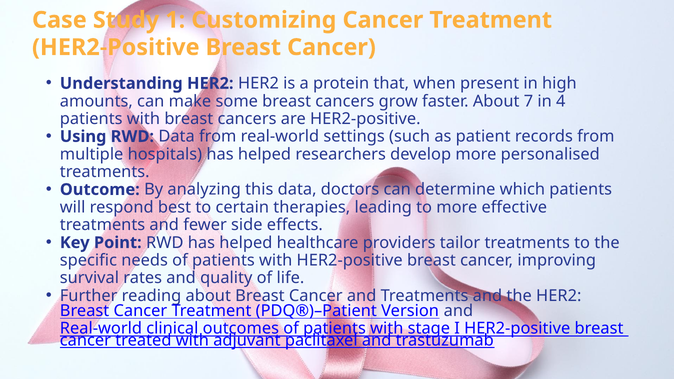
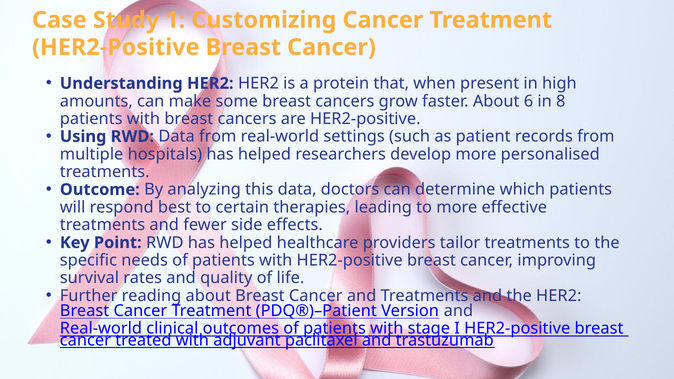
7: 7 -> 6
4: 4 -> 8
